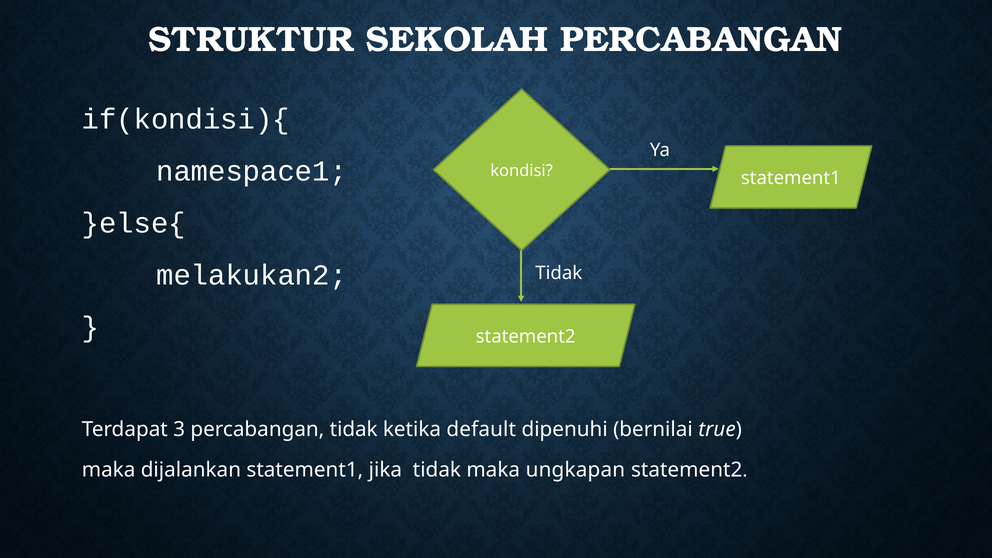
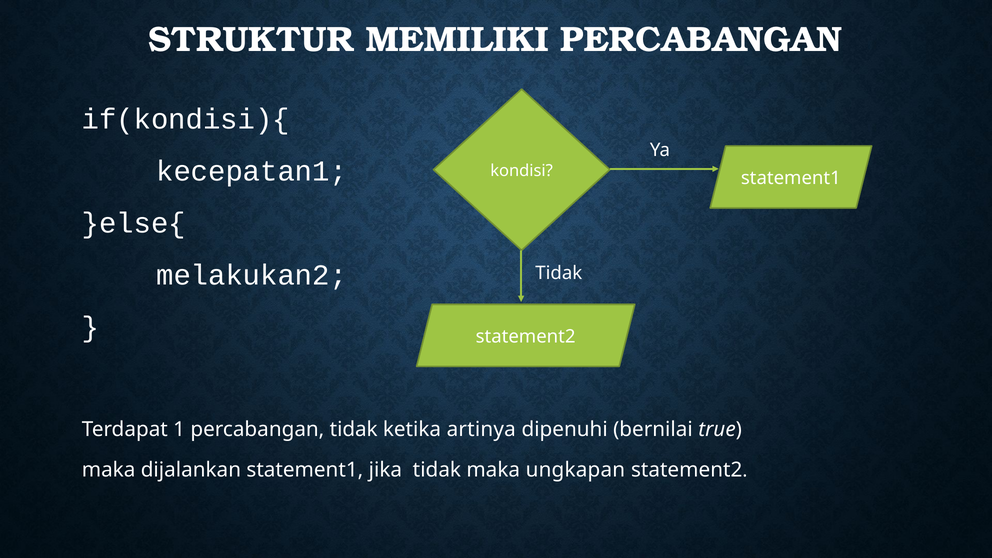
SEKOLAH: SEKOLAH -> MEMILIKI
namespace1: namespace1 -> kecepatan1
3: 3 -> 1
default: default -> artinya
